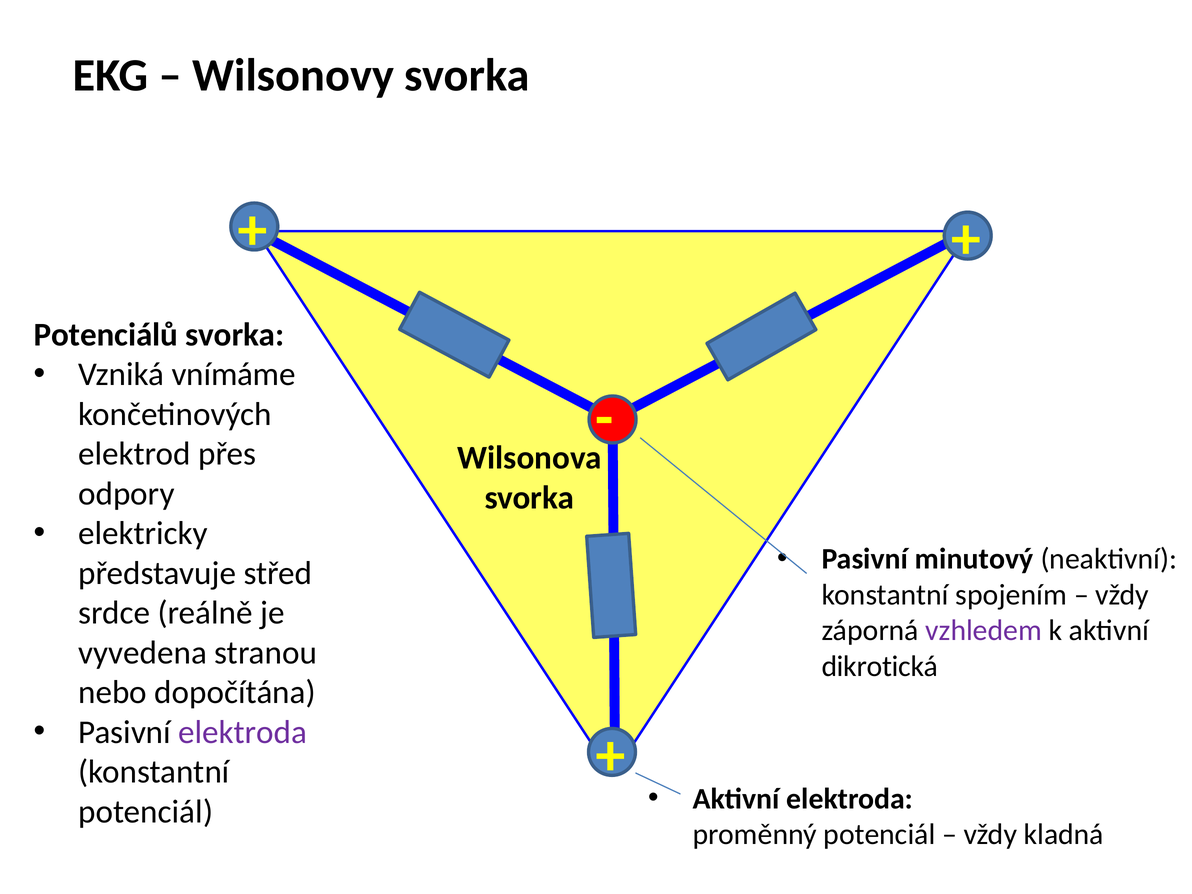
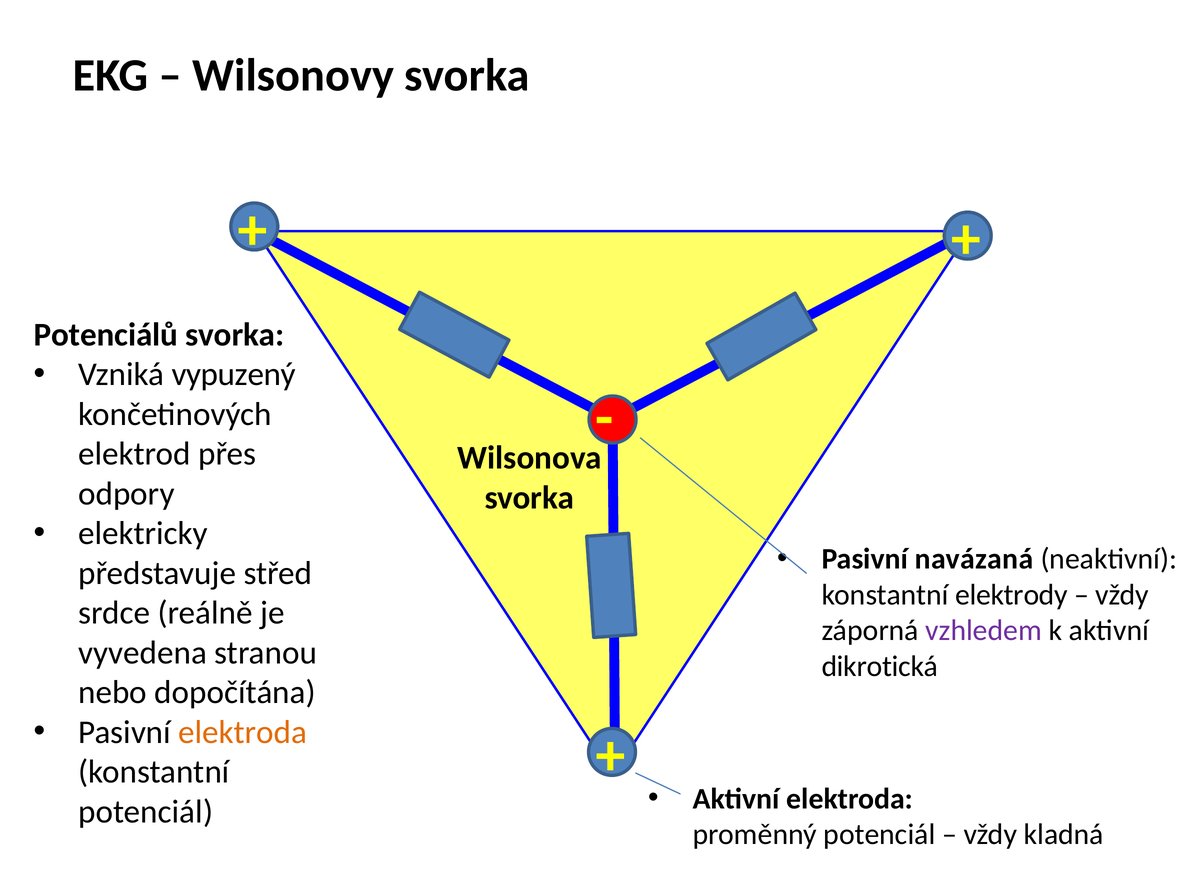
vnímáme: vnímáme -> vypuzený
minutový: minutový -> navázaná
spojením: spojením -> elektrody
elektroda at (243, 732) colour: purple -> orange
